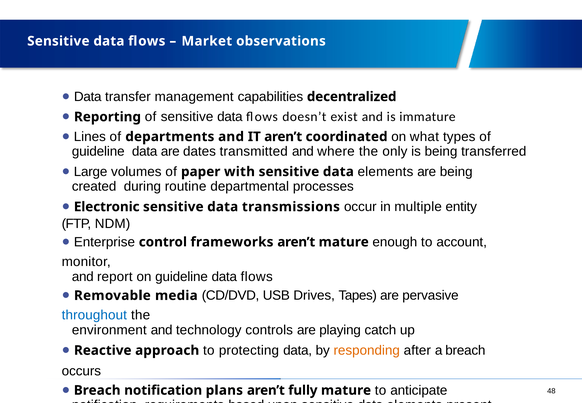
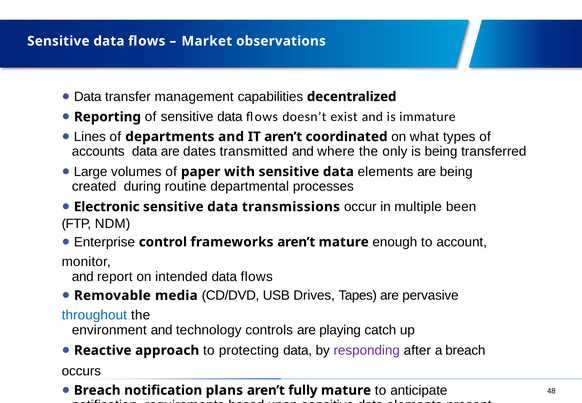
guideline at (98, 152): guideline -> accounts
entity: entity -> been
on guideline: guideline -> intended
responding colour: orange -> purple
